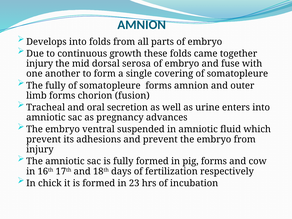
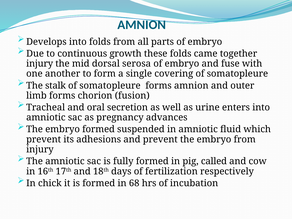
The fully: fully -> stalk
embryo ventral: ventral -> formed
pig forms: forms -> called
23: 23 -> 68
